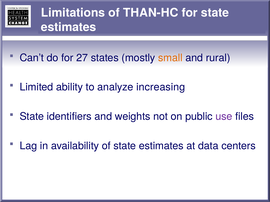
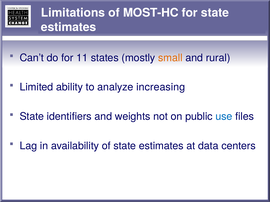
THAN-HC: THAN-HC -> MOST-HC
27: 27 -> 11
use colour: purple -> blue
